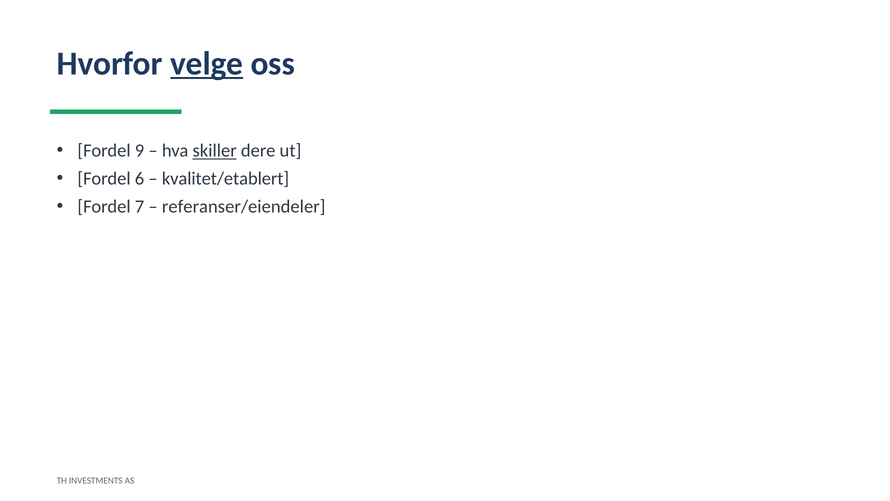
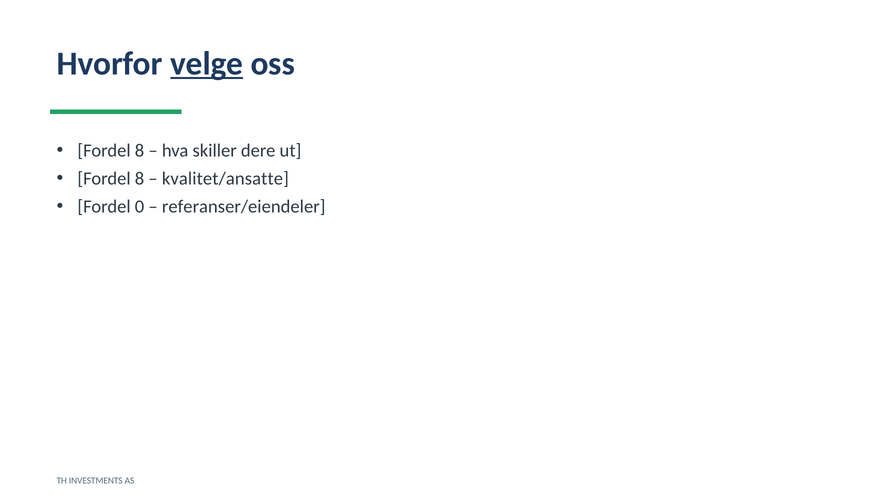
9 at (140, 151): 9 -> 8
skiller underline: present -> none
6 at (140, 179): 6 -> 8
kvalitet/etablert: kvalitet/etablert -> kvalitet/ansatte
7: 7 -> 0
